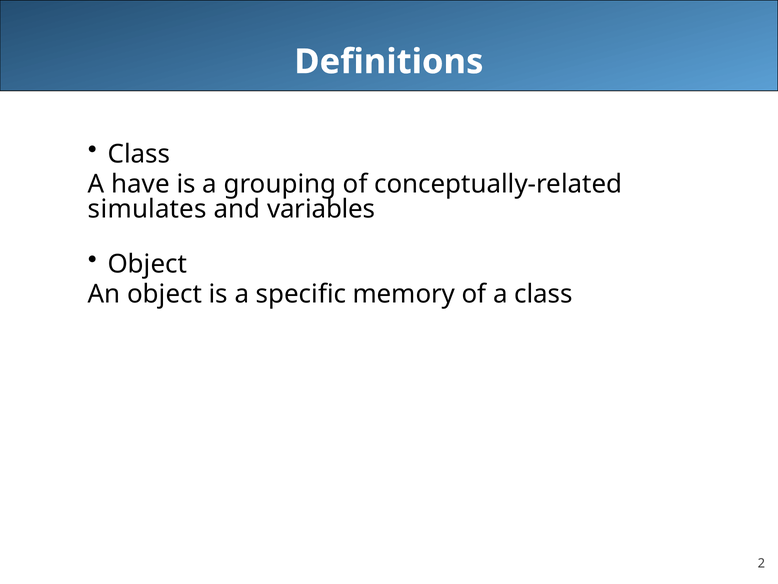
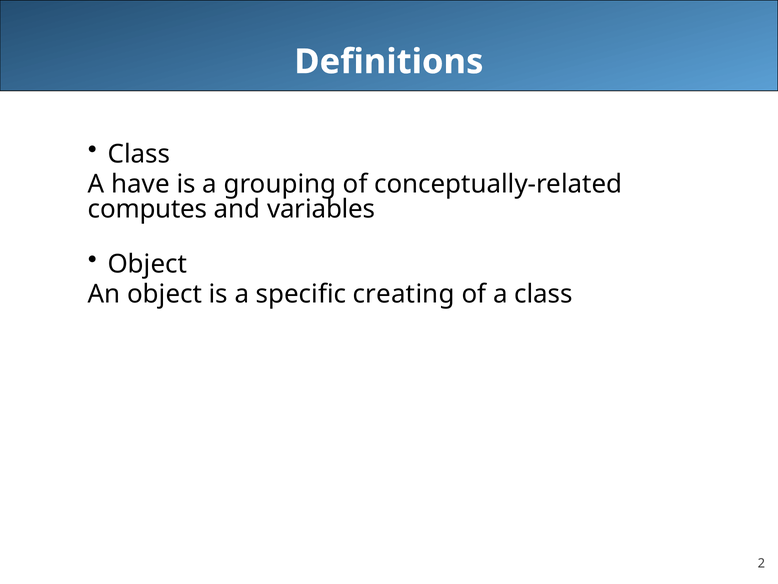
simulates: simulates -> computes
memory: memory -> creating
